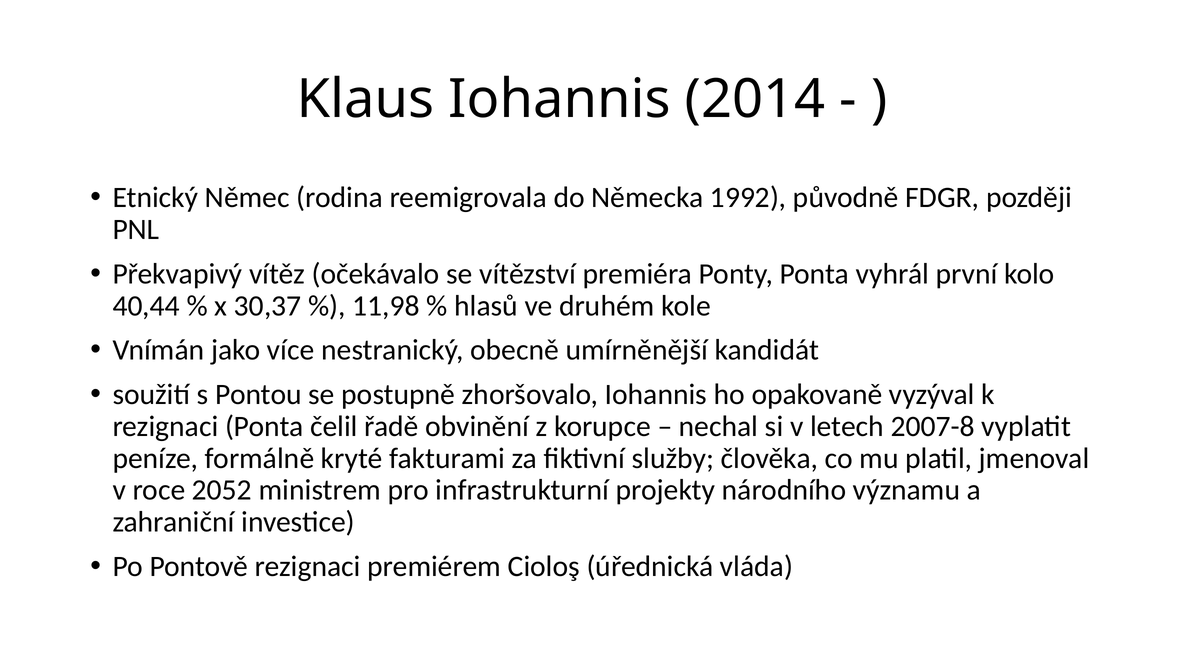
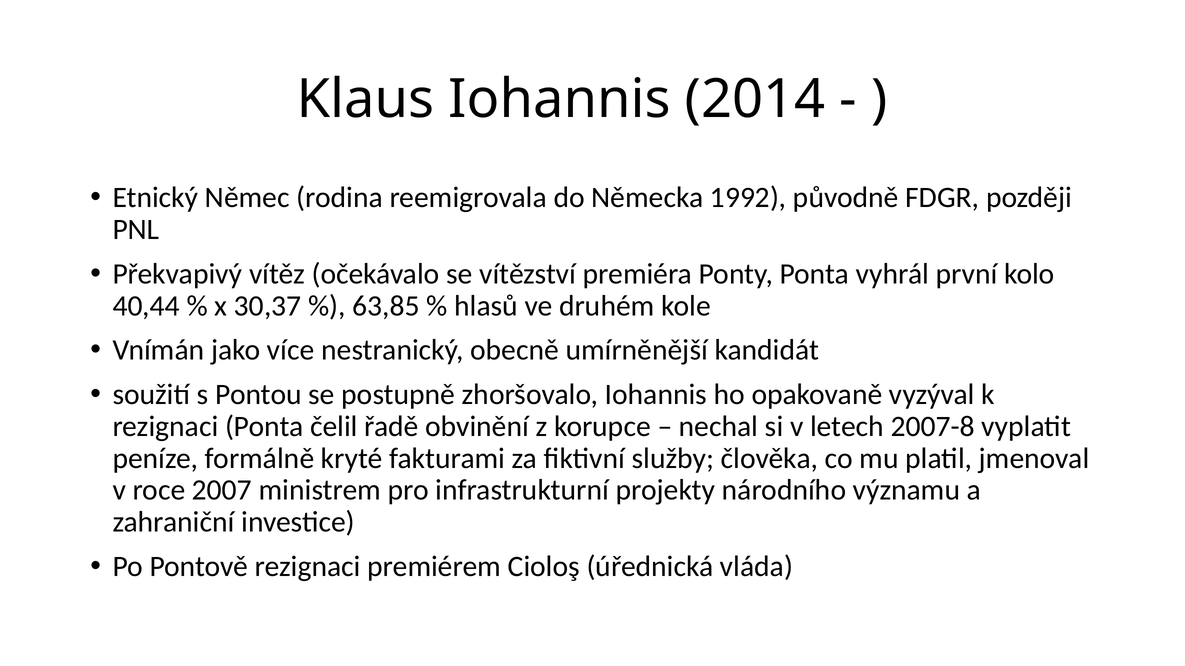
11,98: 11,98 -> 63,85
2052: 2052 -> 2007
